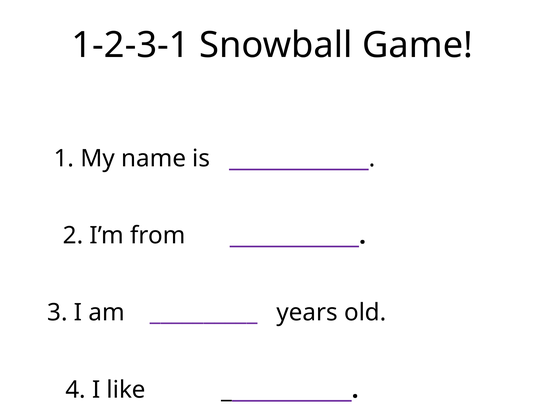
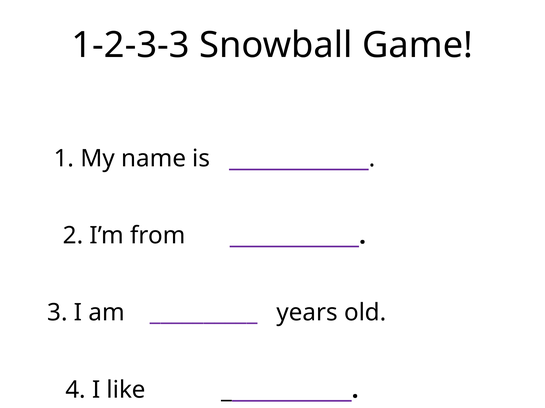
1-2-3-1: 1-2-3-1 -> 1-2-3-3
